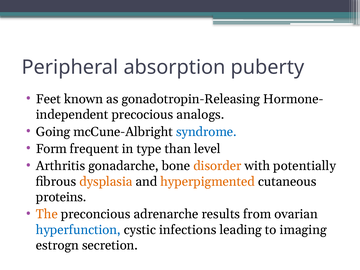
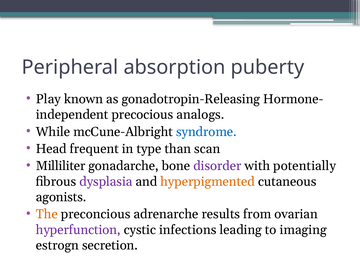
Feet: Feet -> Play
Going: Going -> While
Form: Form -> Head
level: level -> scan
Arthritis: Arthritis -> Milliliter
disorder colour: orange -> purple
dysplasia colour: orange -> purple
proteins: proteins -> agonists
hyperfunction colour: blue -> purple
